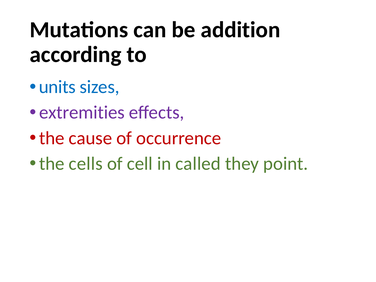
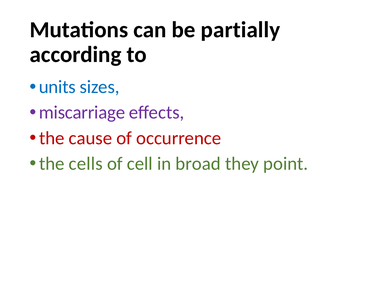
addition: addition -> partially
extremities: extremities -> miscarriage
called: called -> broad
